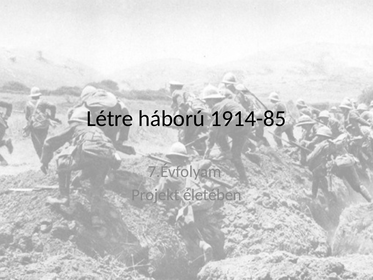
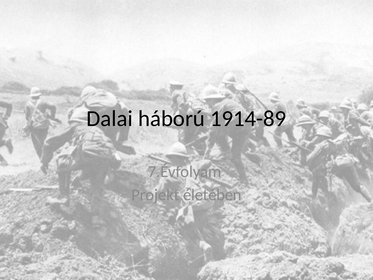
Létre: Létre -> Dalai
1914-85: 1914-85 -> 1914-89
